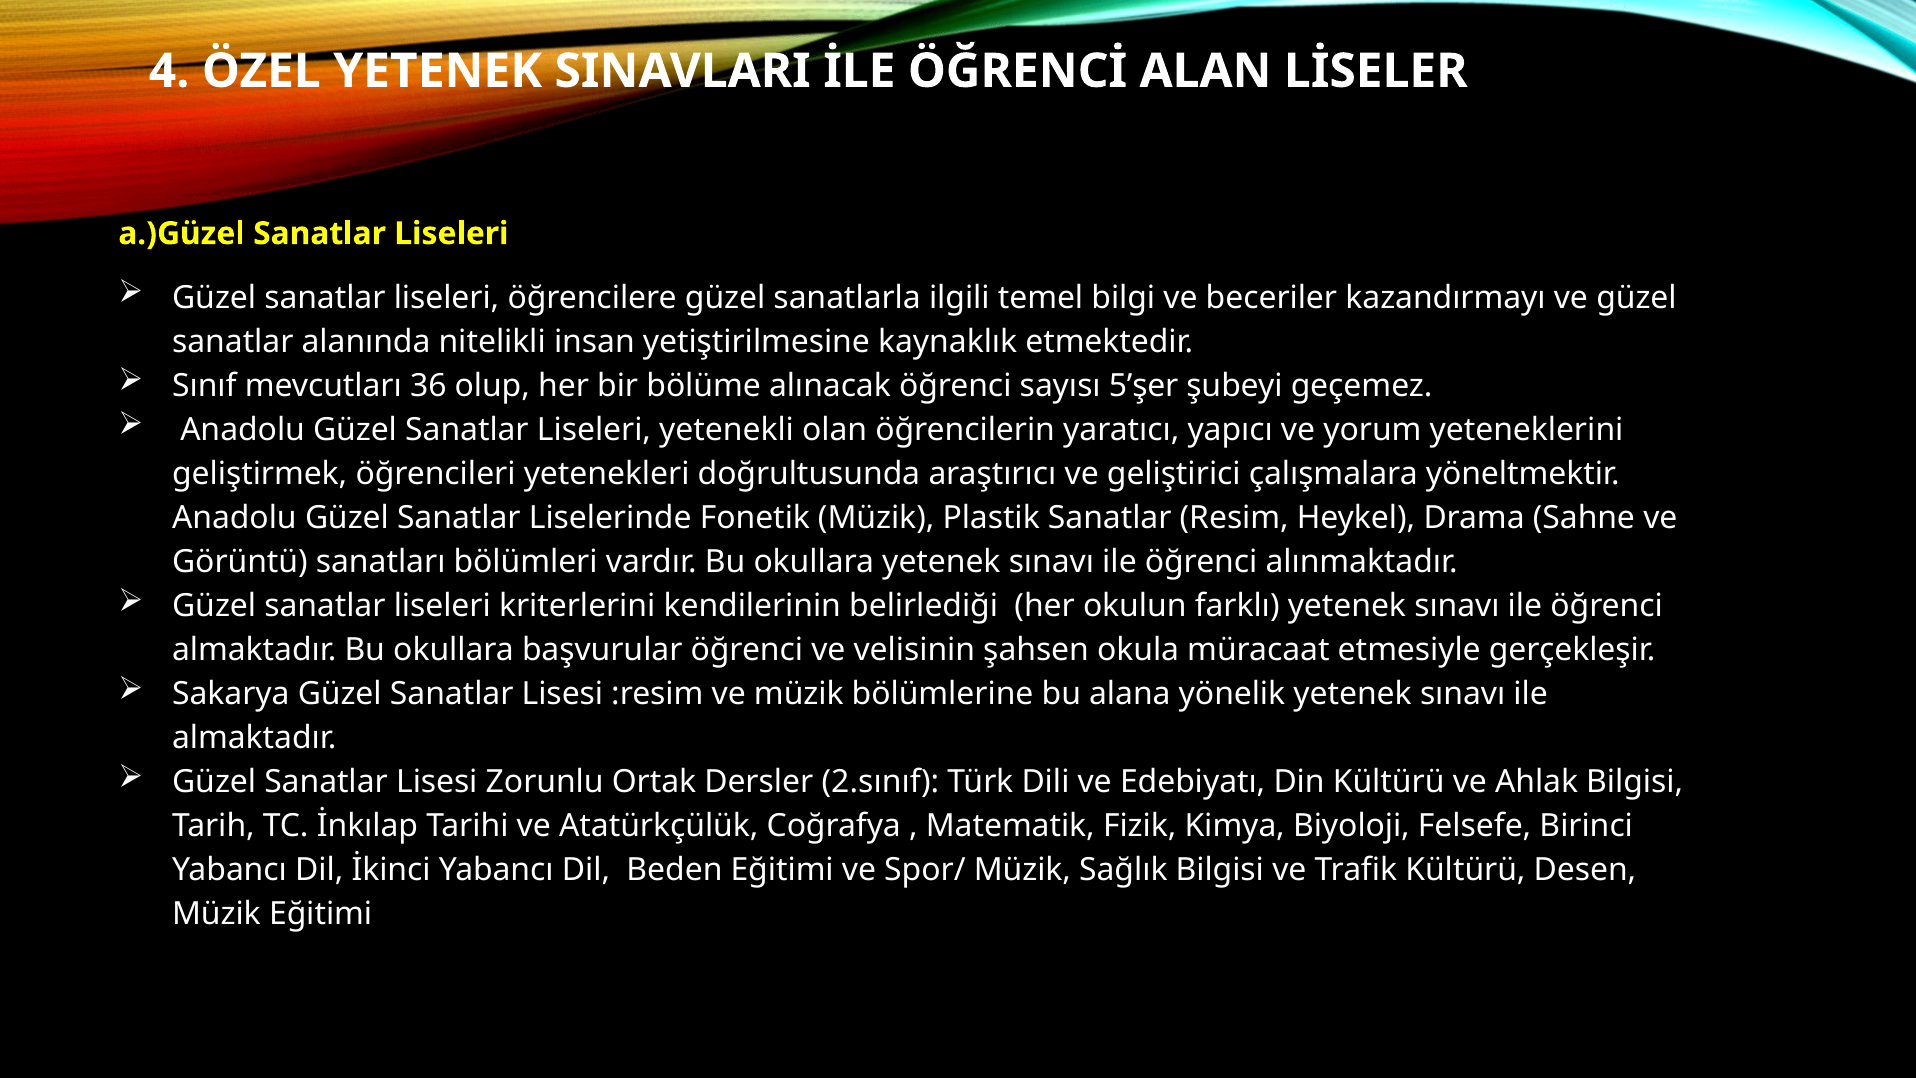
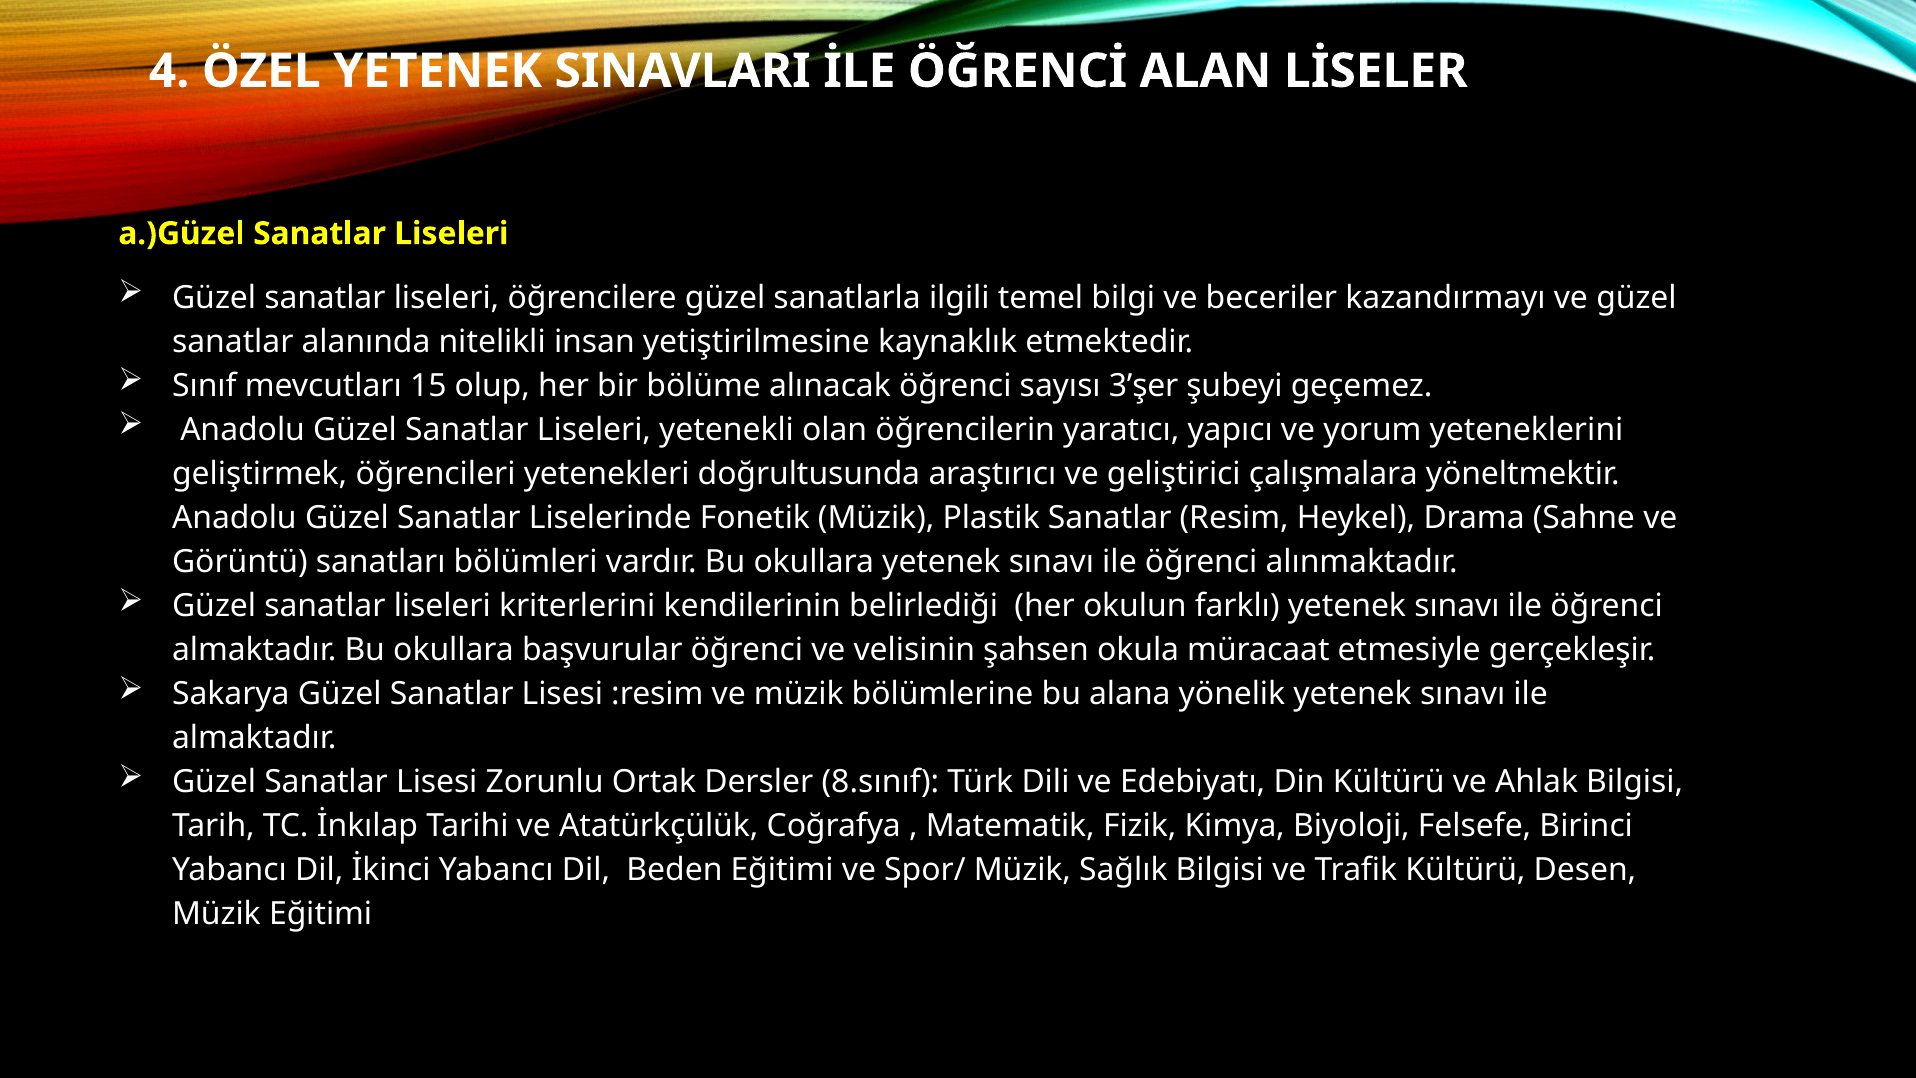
36: 36 -> 15
5’şer: 5’şer -> 3’şer
2.sınıf: 2.sınıf -> 8.sınıf
